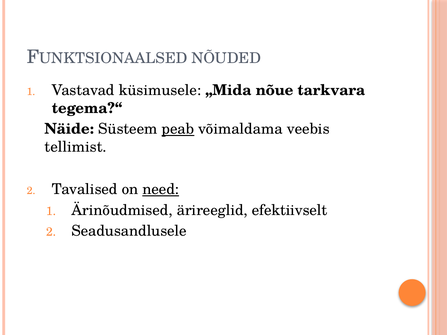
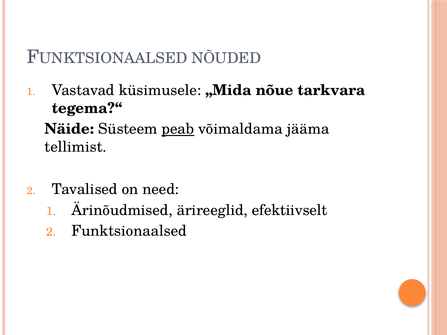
veebis: veebis -> jääma
need underline: present -> none
Seadusandlusele: Seadusandlusele -> Funktsionaalsed
